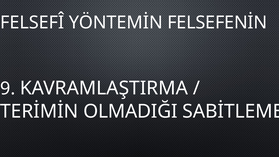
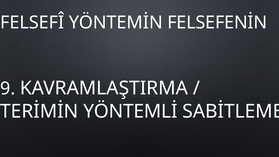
OLMADIĞI: OLMADIĞI -> YÖNTEMLİ
